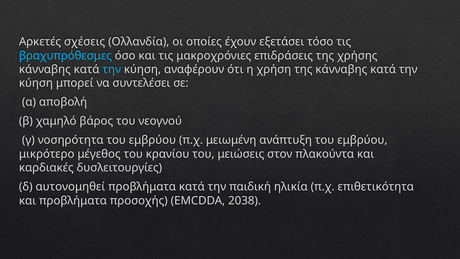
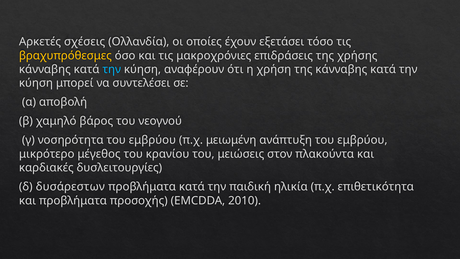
βραχυπρόθεσμες colour: light blue -> yellow
αυτονομηθεί: αυτονομηθεί -> δυσάρεστων
2038: 2038 -> 2010
